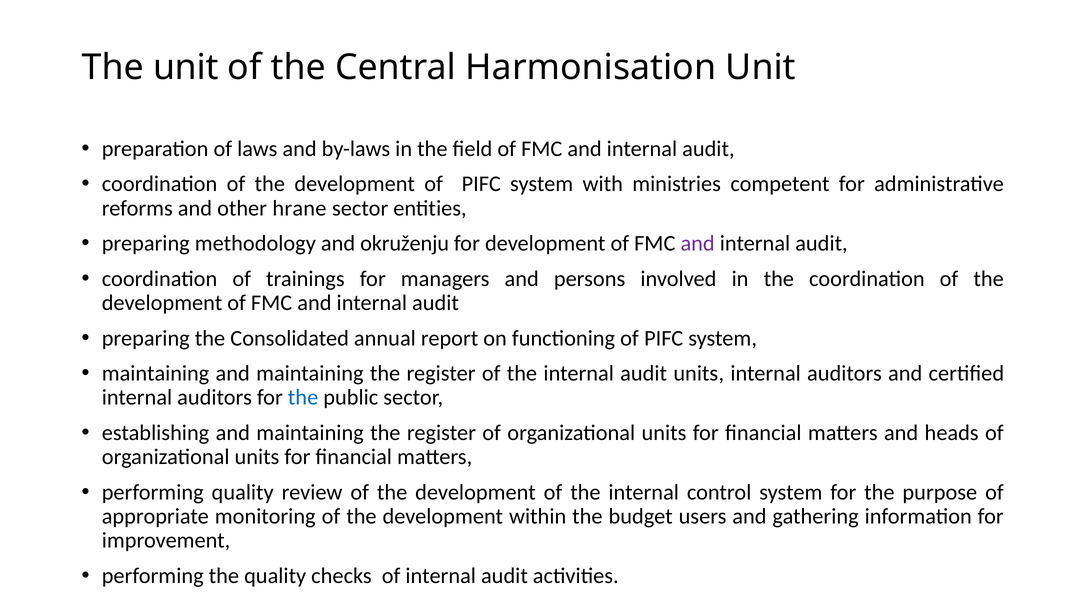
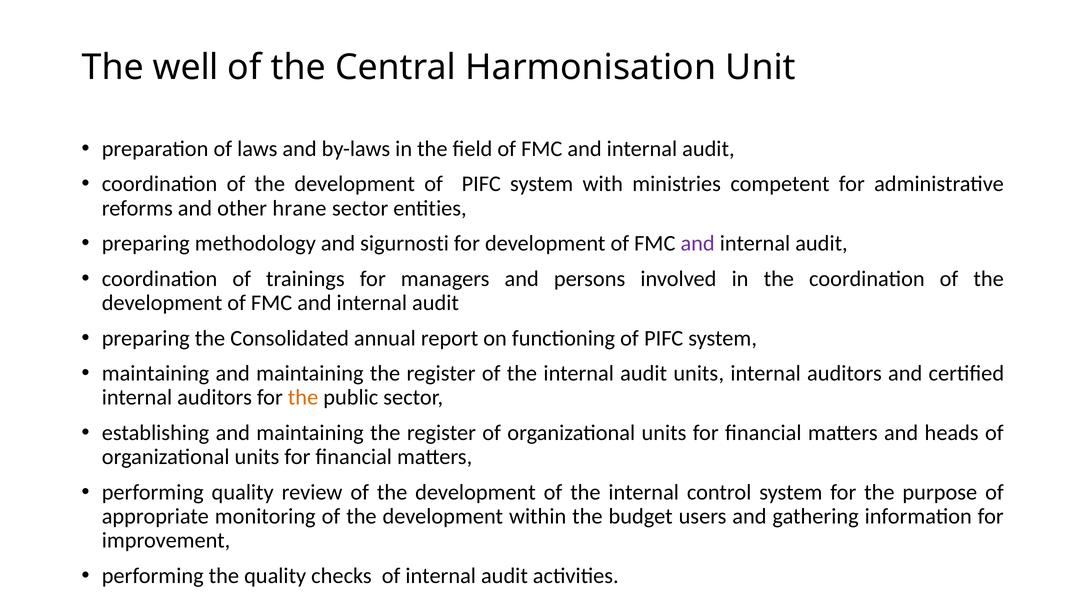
The unit: unit -> well
okruženju: okruženju -> sigurnosti
the at (303, 398) colour: blue -> orange
